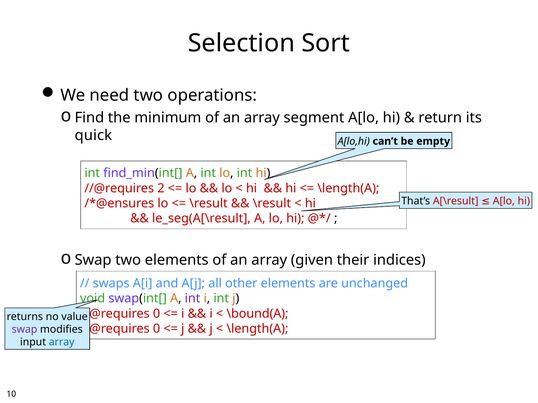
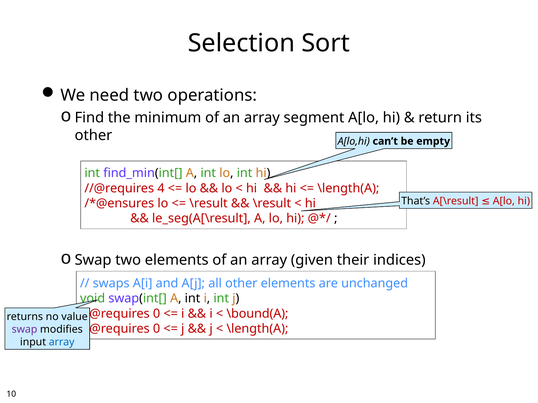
quick at (93, 135): quick -> other
2: 2 -> 4
int at (193, 299) colour: purple -> black
